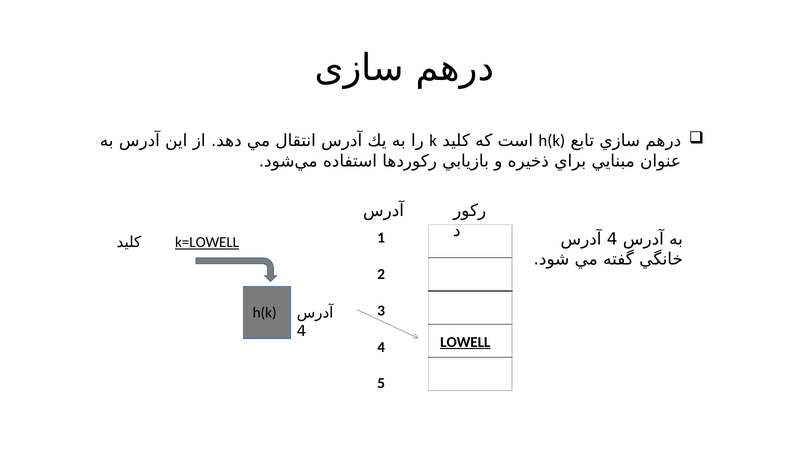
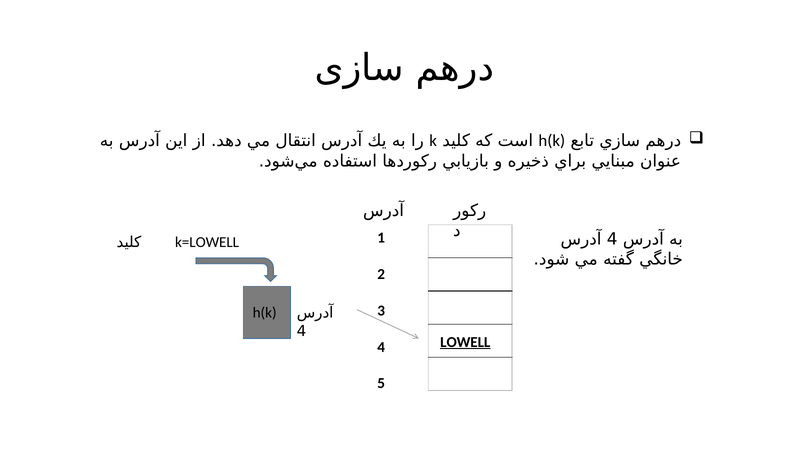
k=LOWELL underline: present -> none
